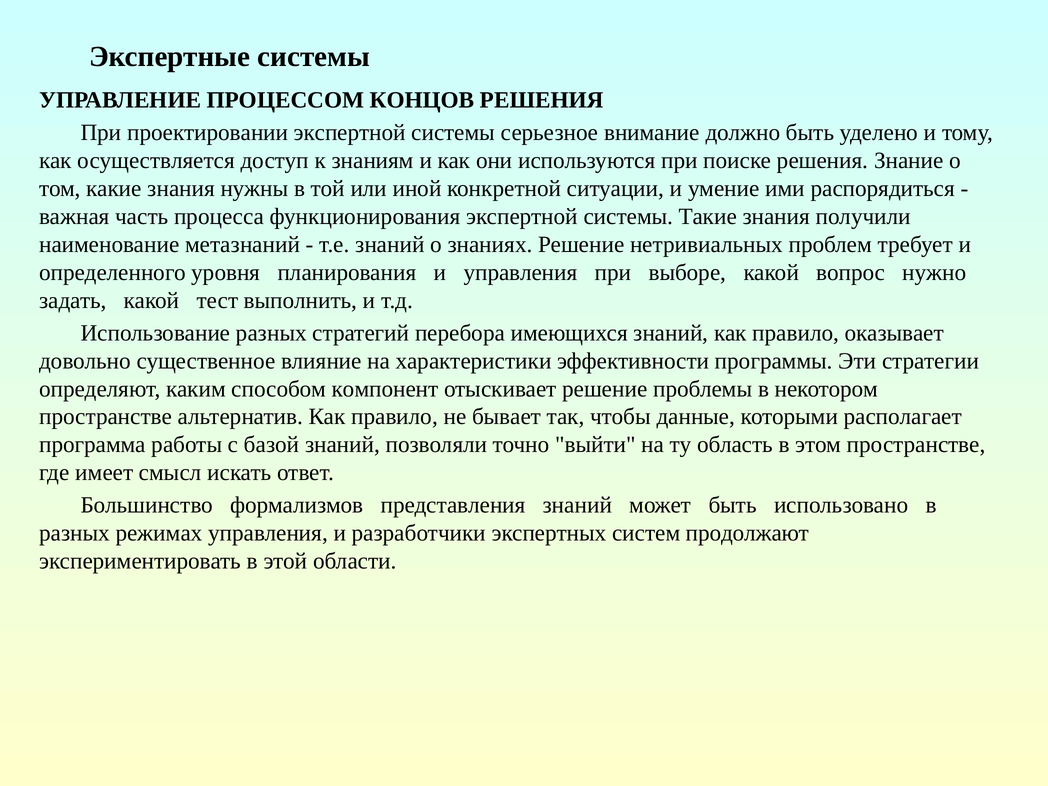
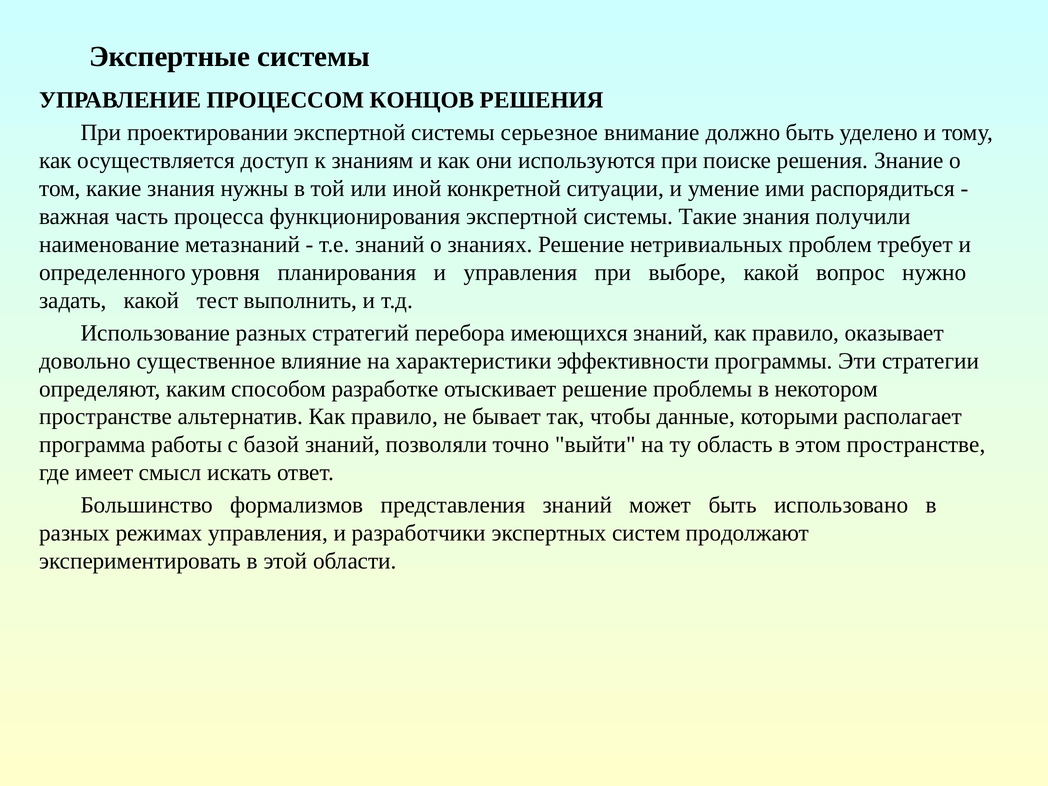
компонент: компонент -> разработке
